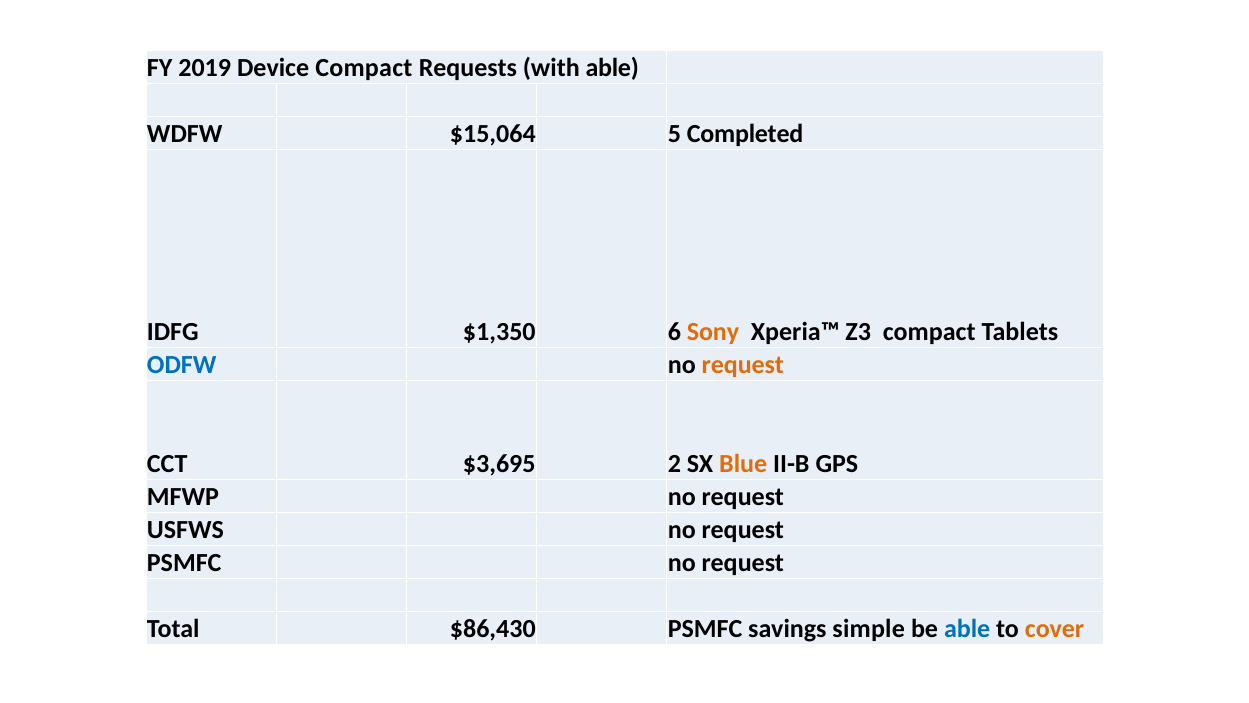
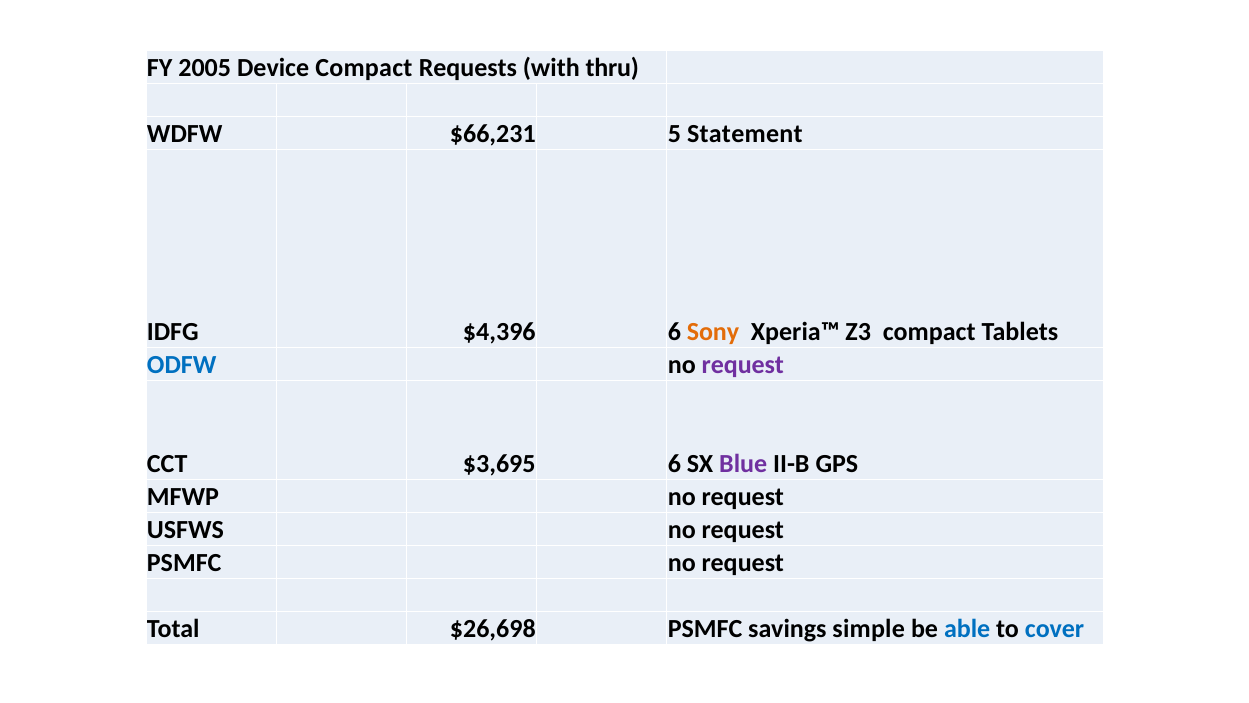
2019: 2019 -> 2005
with able: able -> thru
$15,064: $15,064 -> $66,231
Completed: Completed -> Statement
$1,350: $1,350 -> $4,396
request at (743, 364) colour: orange -> purple
$3,695 2: 2 -> 6
Blue colour: orange -> purple
$86,430: $86,430 -> $26,698
cover colour: orange -> blue
